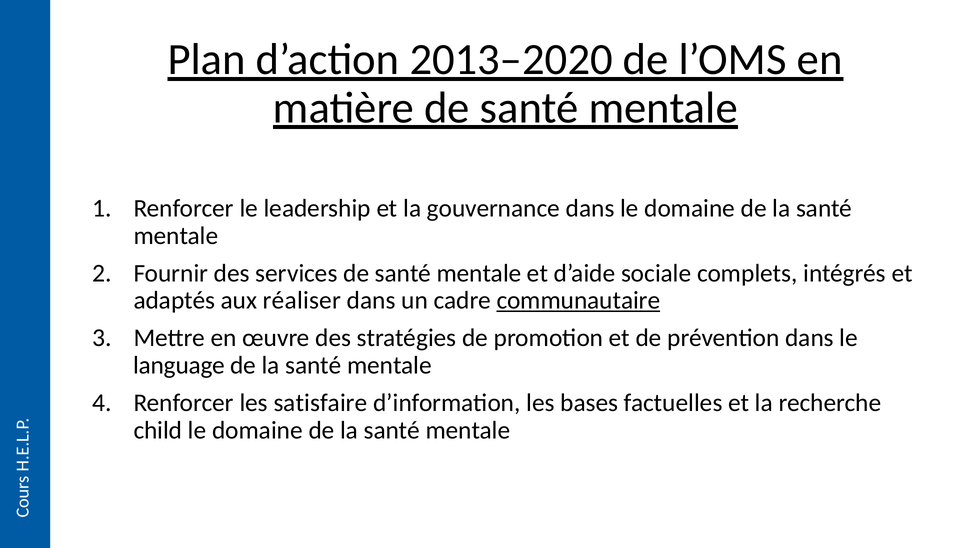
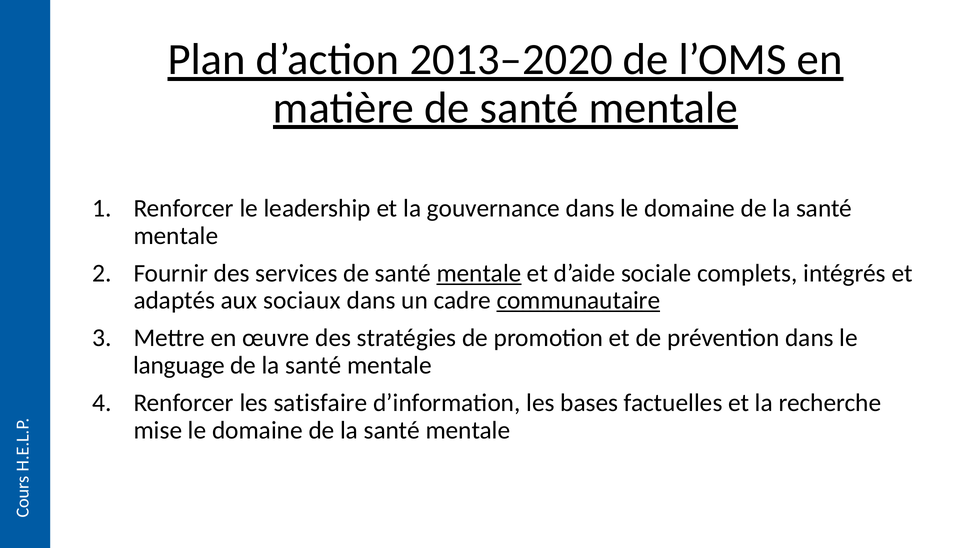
mentale at (479, 273) underline: none -> present
réaliser: réaliser -> sociaux
child: child -> mise
